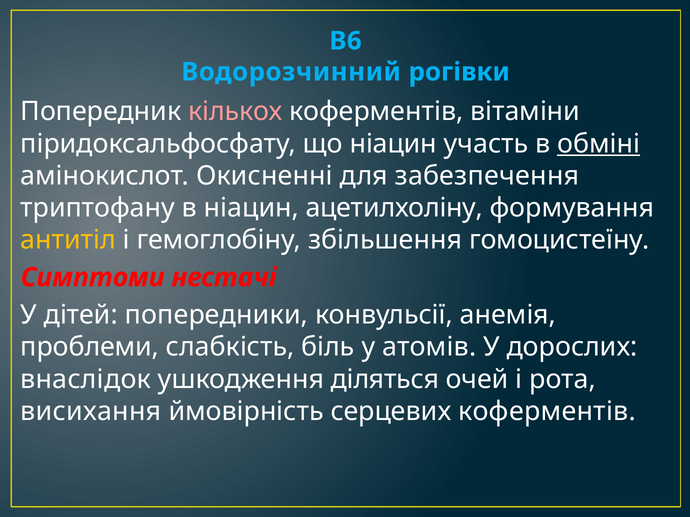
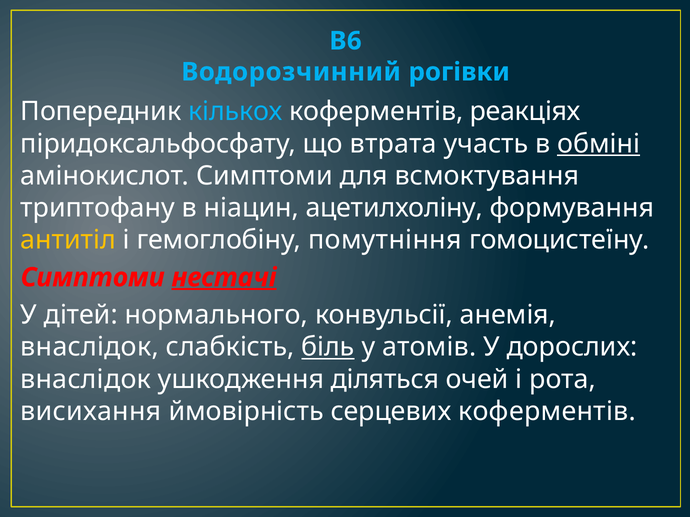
кількох colour: pink -> light blue
вітаміни: вітаміни -> реакціях
що ніацин: ніацин -> втрата
амінокислот Окисненні: Окисненні -> Симптоми
забезпечення: забезпечення -> всмоктування
збільшення: збільшення -> помутніння
нестачі underline: none -> present
попередники: попередники -> нормального
проблеми at (90, 347): проблеми -> внаслідок
біль underline: none -> present
